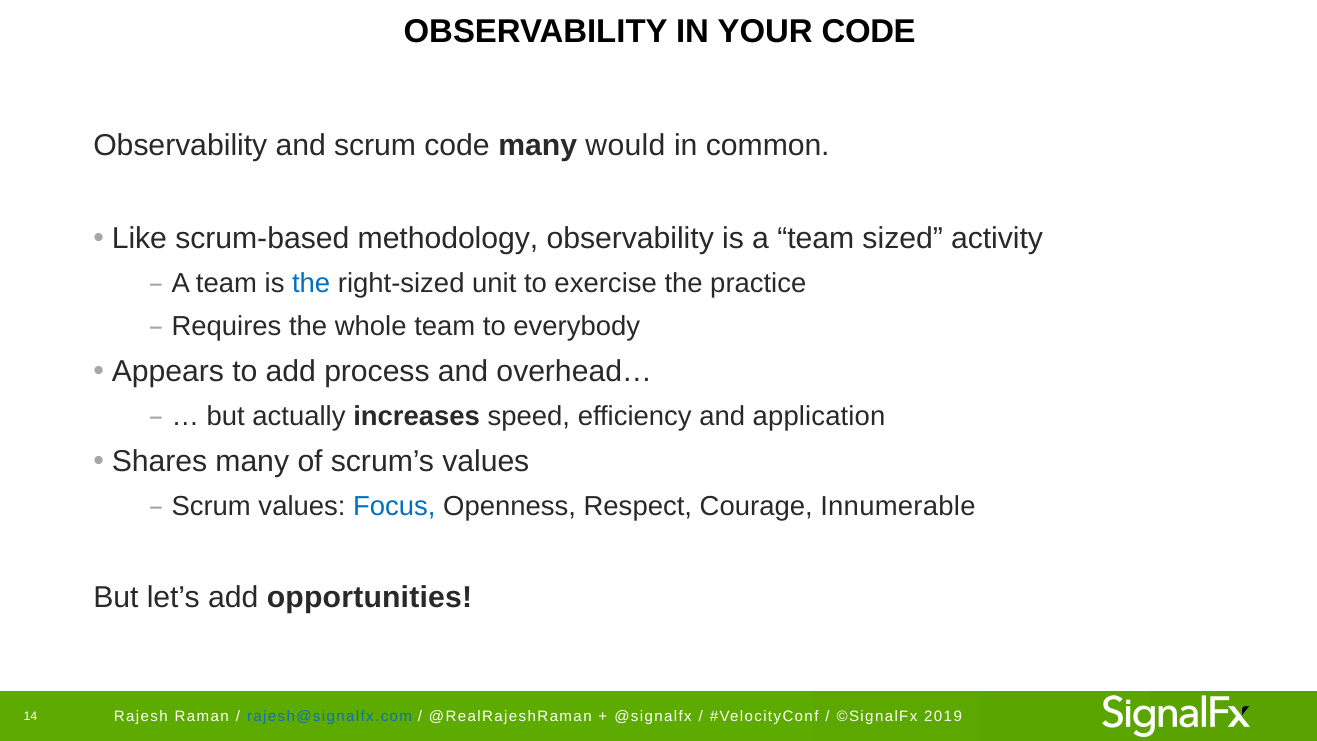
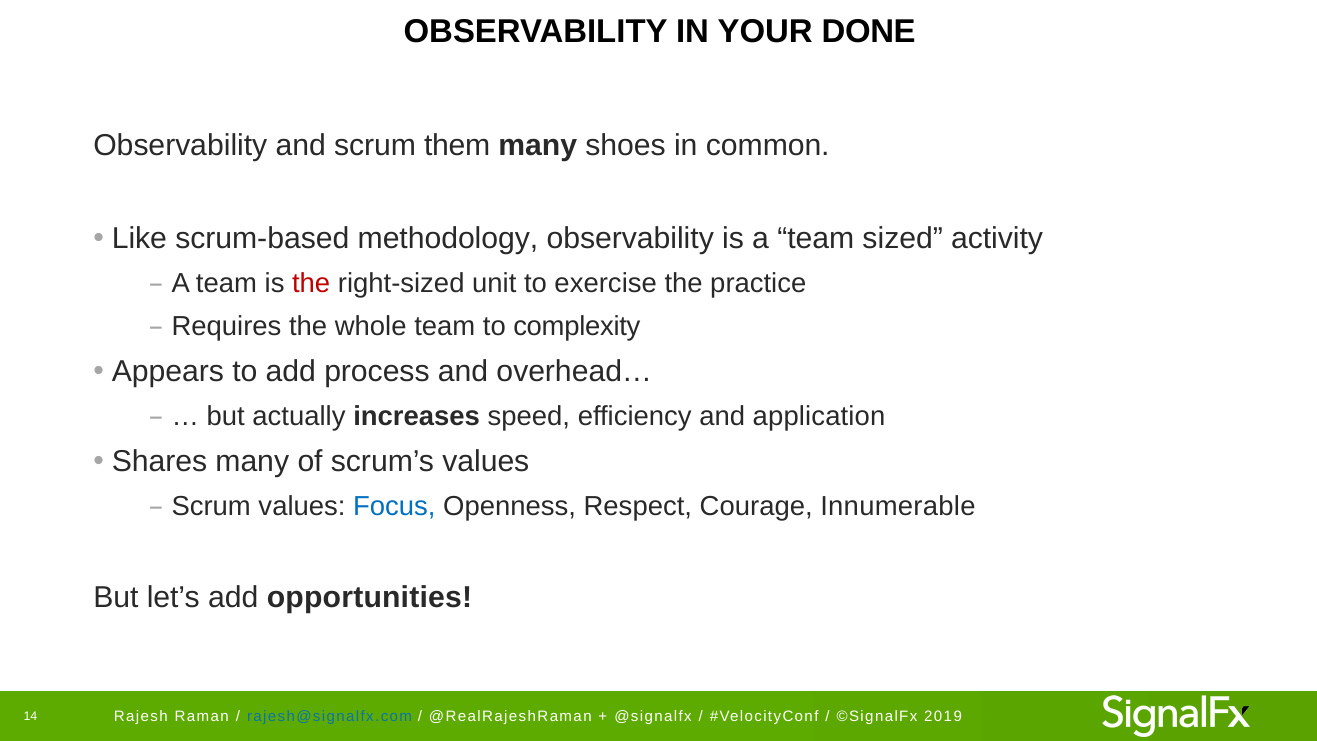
YOUR CODE: CODE -> DONE
scrum code: code -> them
would: would -> shoes
the at (311, 283) colour: blue -> red
everybody: everybody -> complexity
